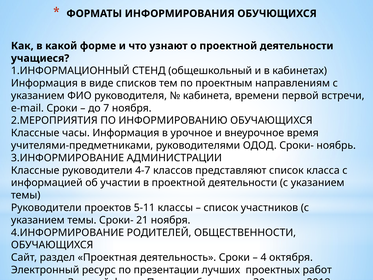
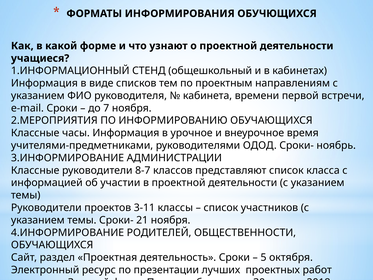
4-7: 4-7 -> 8-7
5-11: 5-11 -> 3-11
4: 4 -> 5
